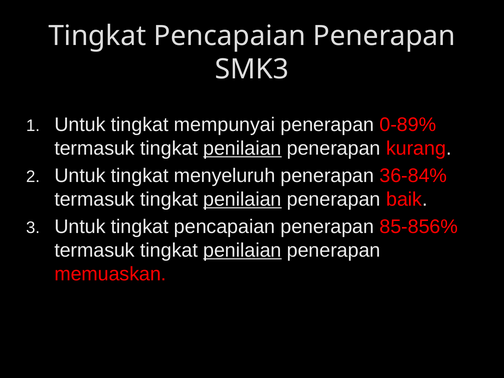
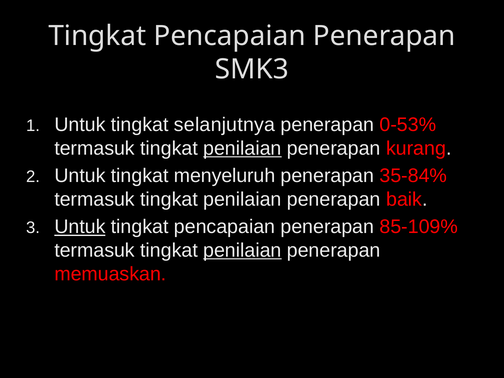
mempunyai: mempunyai -> selanjutnya
0-89%: 0-89% -> 0-53%
36-84%: 36-84% -> 35-84%
penilaian at (242, 199) underline: present -> none
Untuk at (80, 227) underline: none -> present
85-856%: 85-856% -> 85-109%
